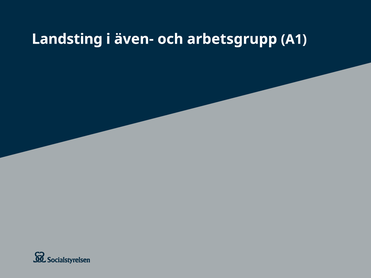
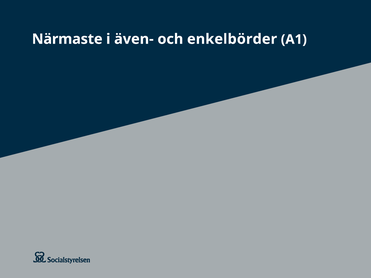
Landsting: Landsting -> Närmaste
arbetsgrupp: arbetsgrupp -> enkelbörder
